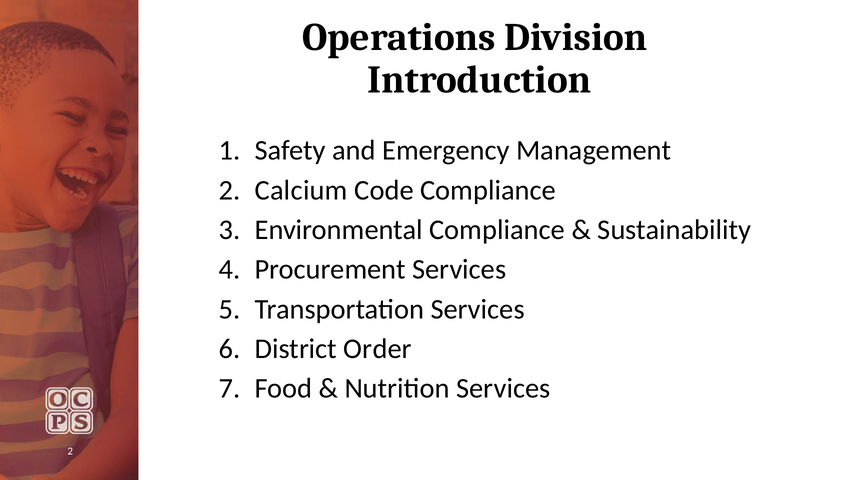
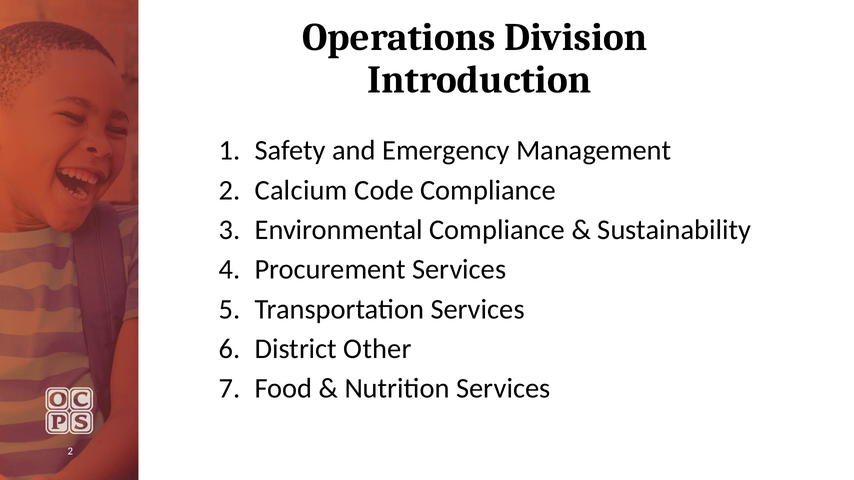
Order: Order -> Other
